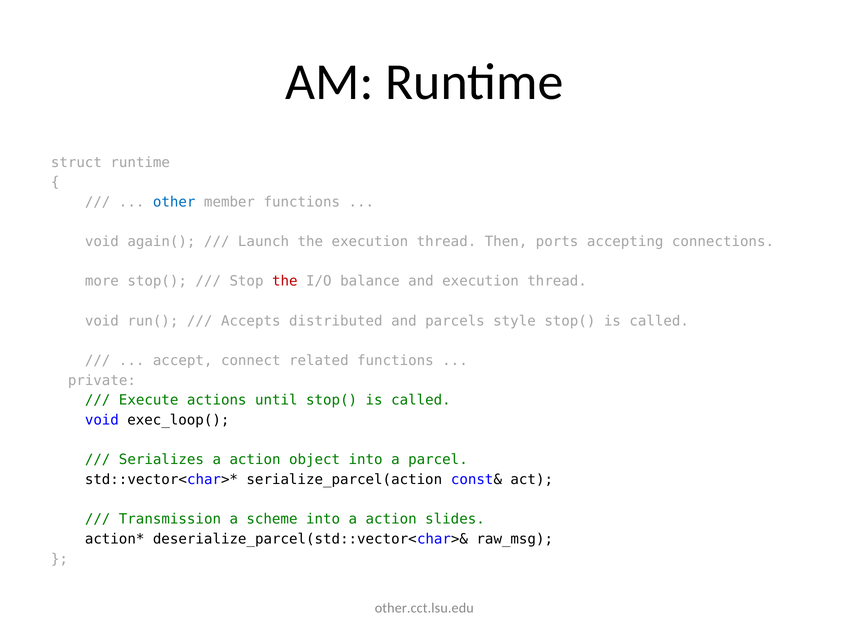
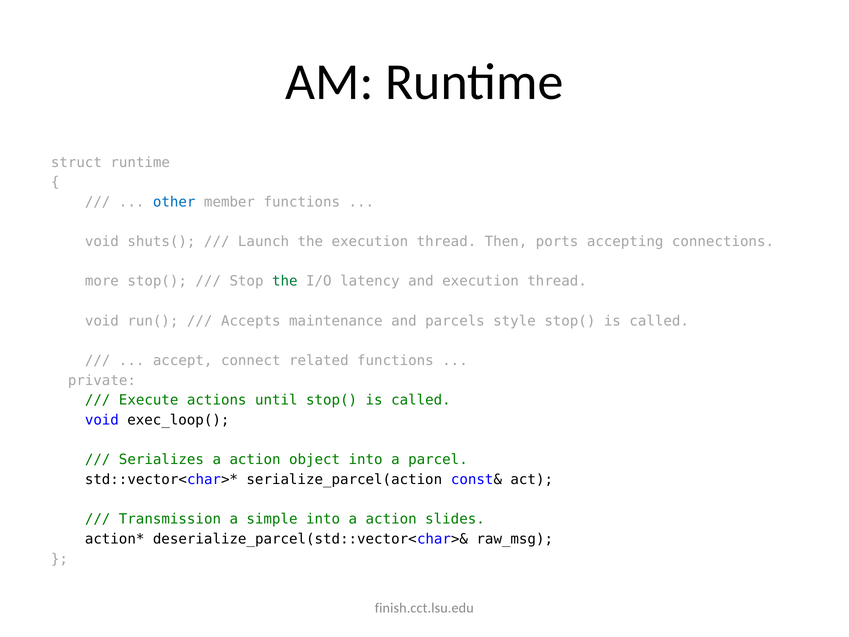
again(: again( -> shuts(
the at (285, 281) colour: red -> green
balance: balance -> latency
distributed: distributed -> maintenance
scheme: scheme -> simple
other.cct.lsu.edu: other.cct.lsu.edu -> finish.cct.lsu.edu
